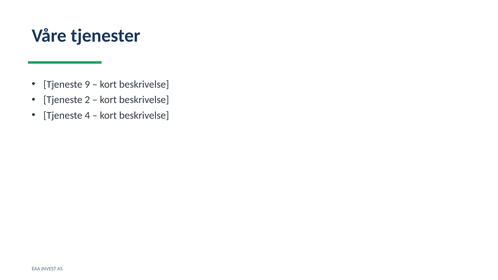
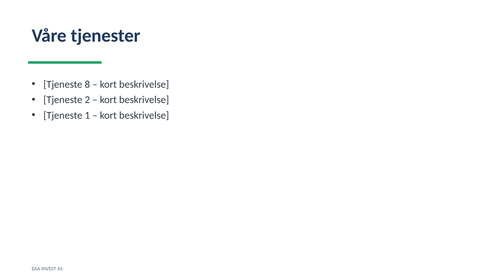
9: 9 -> 8
4: 4 -> 1
